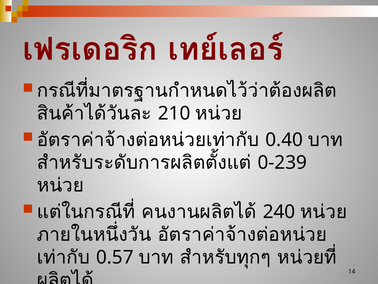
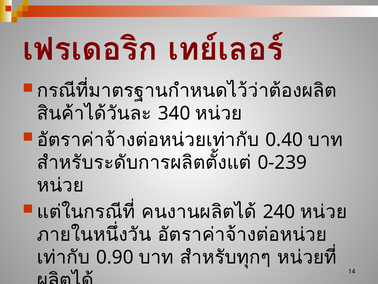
210: 210 -> 340
0.57: 0.57 -> 0.90
